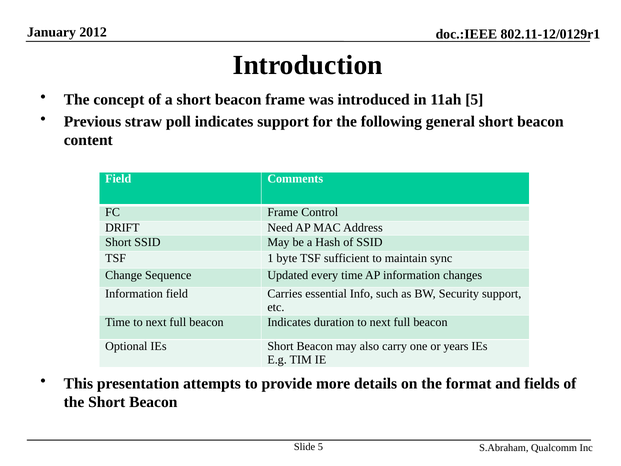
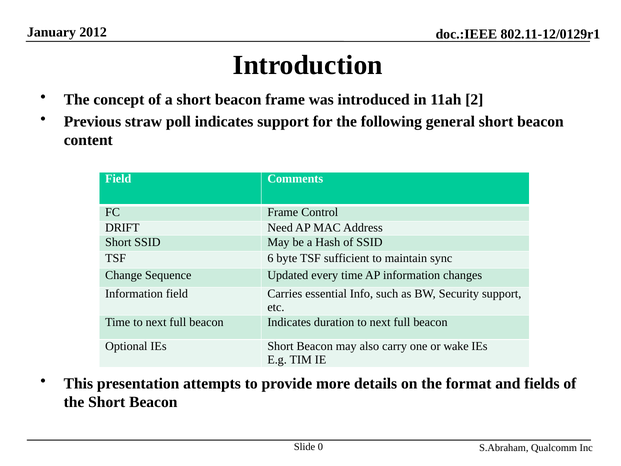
11ah 5: 5 -> 2
1: 1 -> 6
years: years -> wake
Slide 5: 5 -> 0
